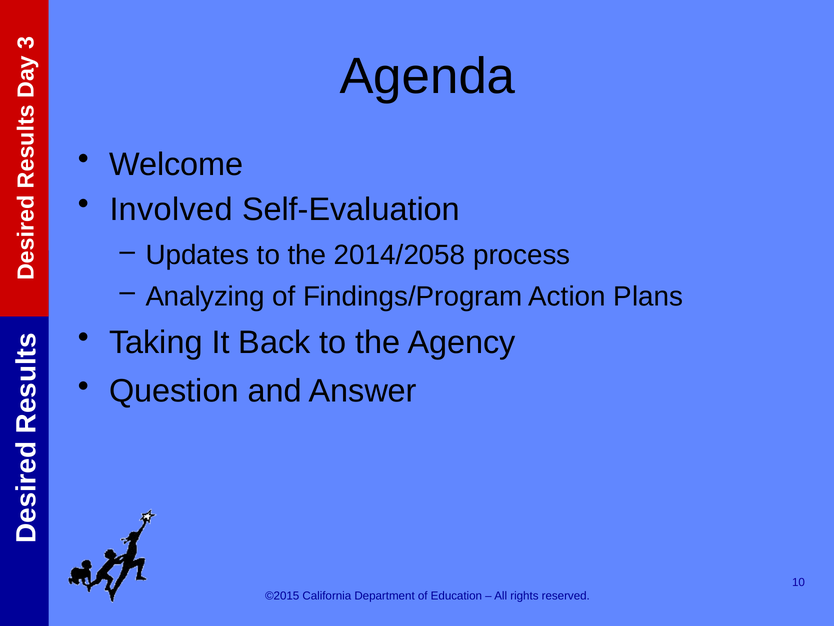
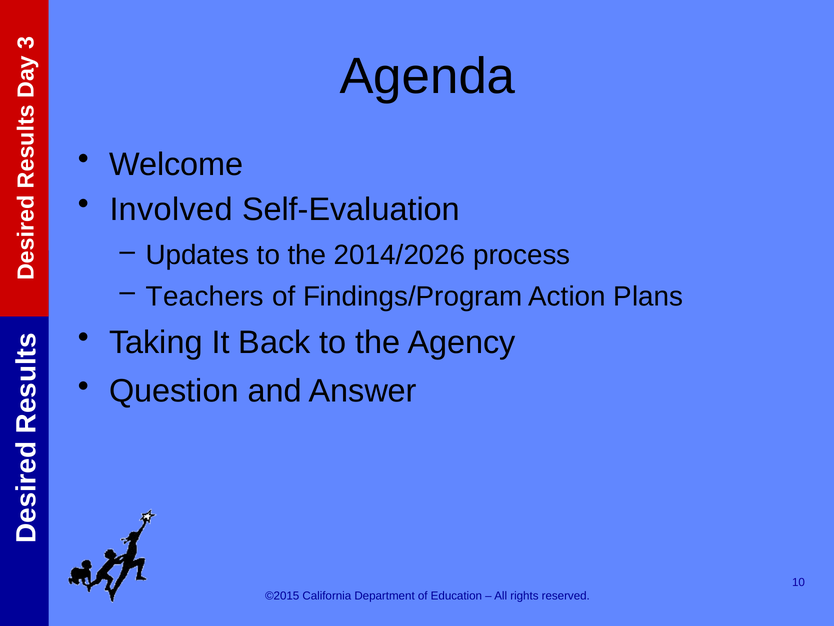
2014/2058: 2014/2058 -> 2014/2026
Analyzing: Analyzing -> Teachers
